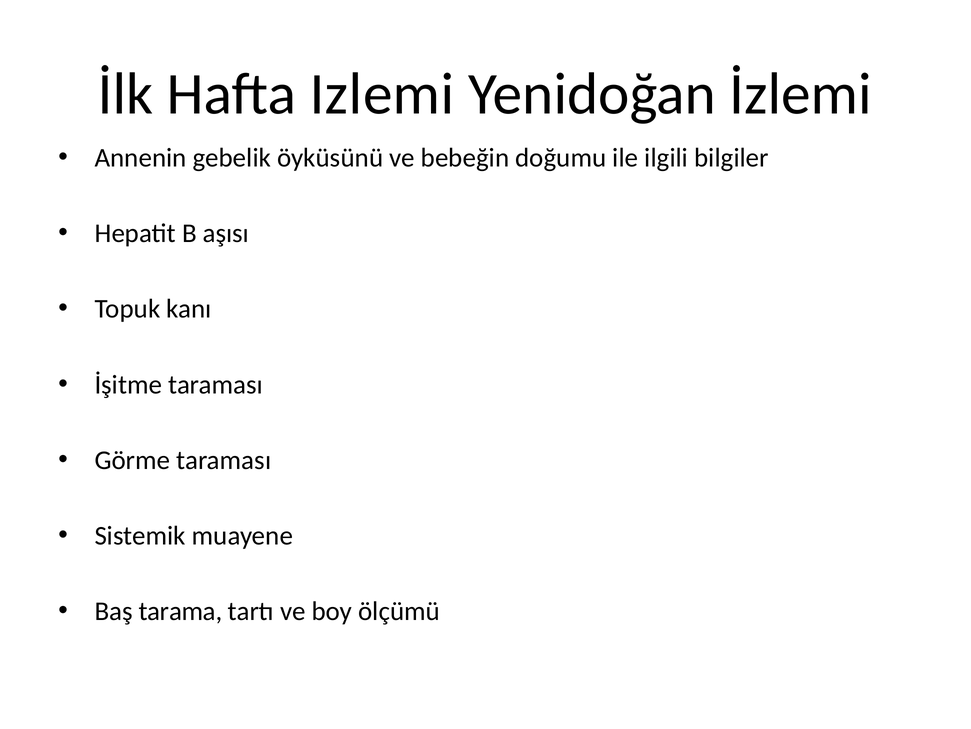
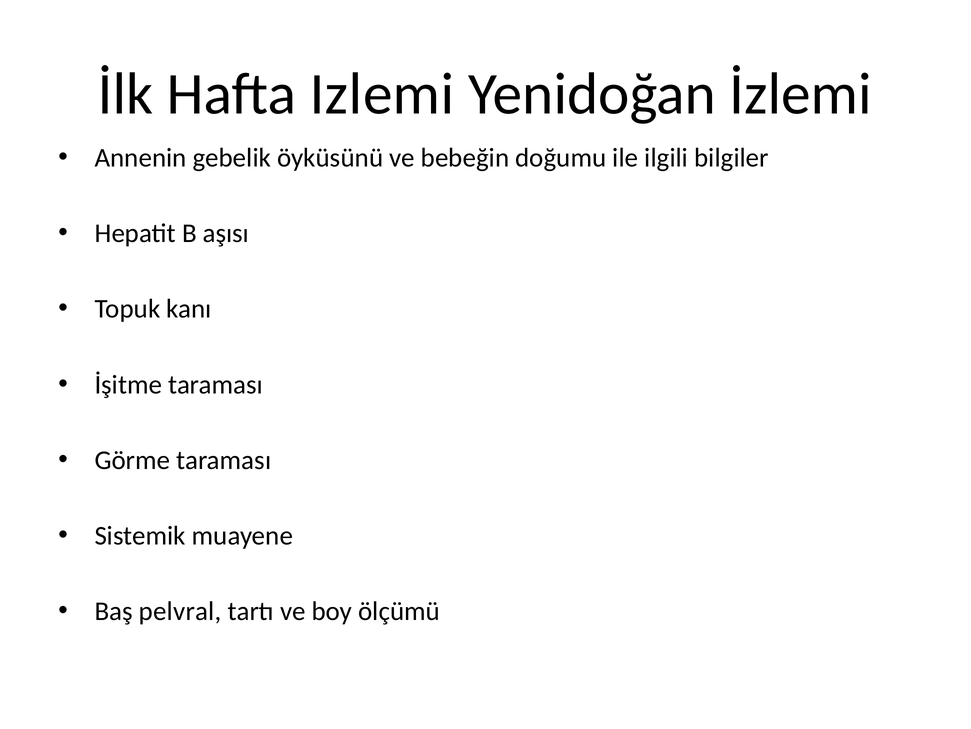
tarama: tarama -> pelvral
